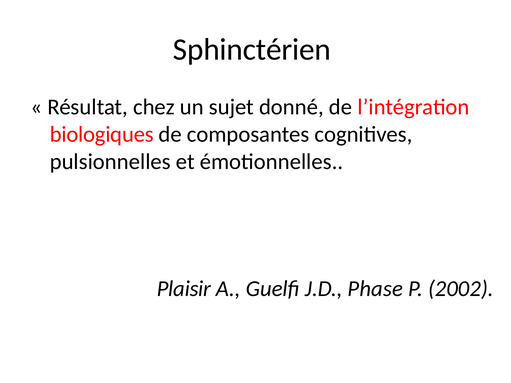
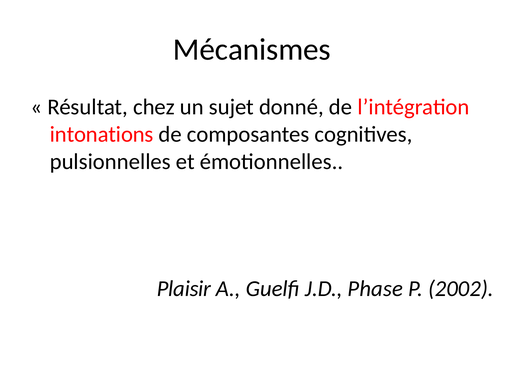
Sphinctérien: Sphinctérien -> Mécanismes
biologiques: biologiques -> intonations
